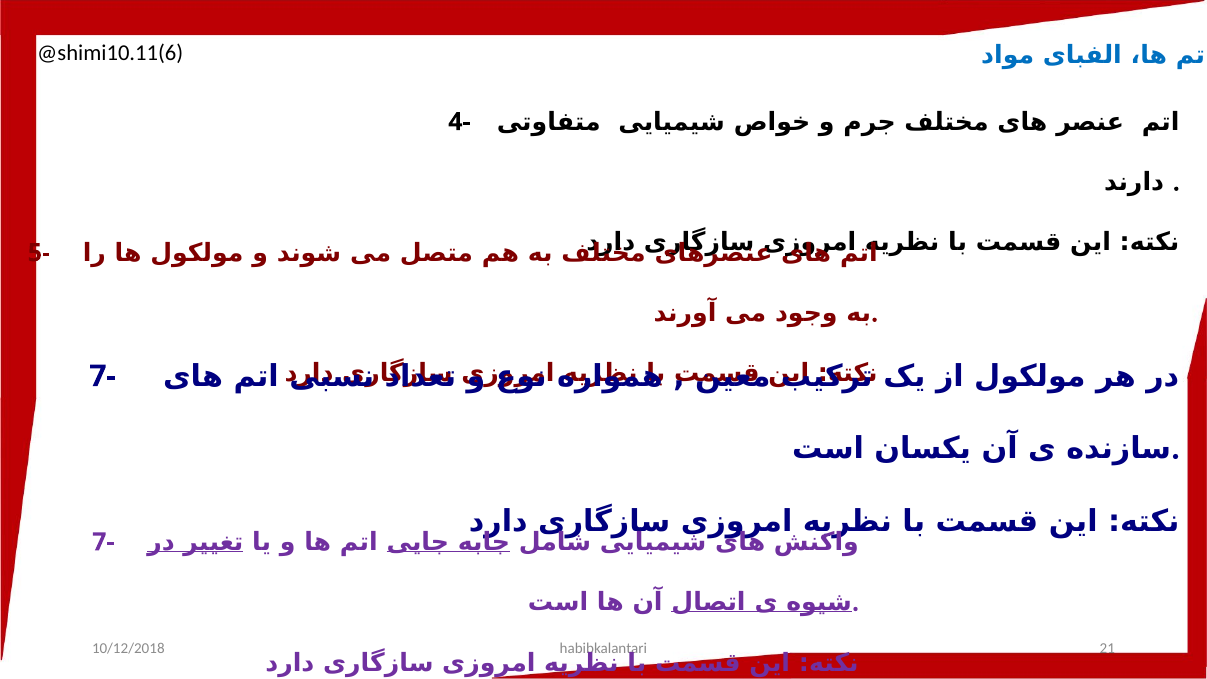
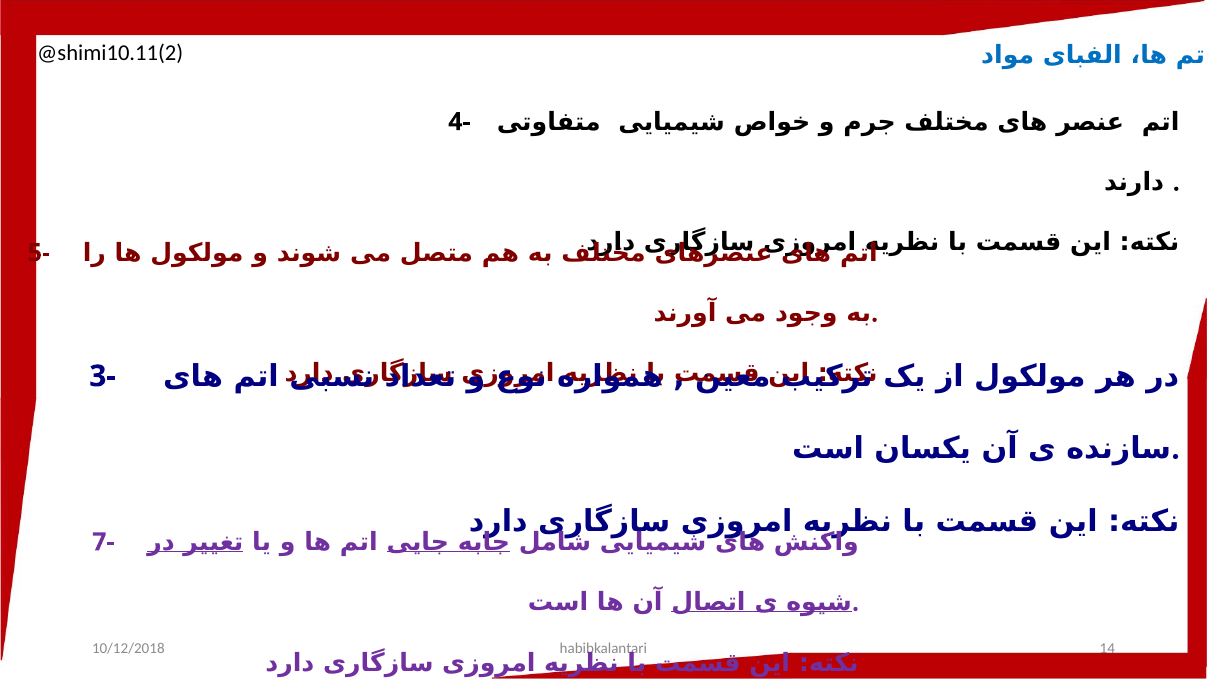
@shimi10.11(6: @shimi10.11(6 -> @shimi10.11(2
7- at (103, 376): 7- -> 3-
21: 21 -> 14
